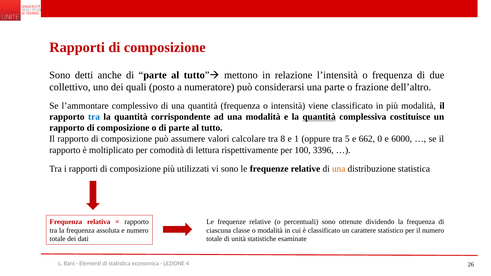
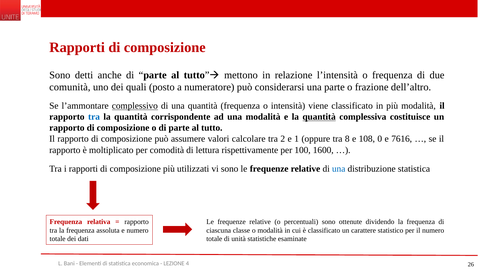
collettivo: collettivo -> comunità
complessivo underline: none -> present
8: 8 -> 2
5: 5 -> 8
662: 662 -> 108
6000: 6000 -> 7616
3396: 3396 -> 1600
una at (339, 169) colour: orange -> blue
